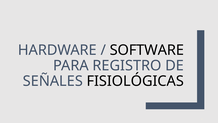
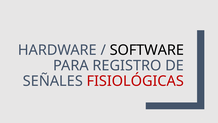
FISIOLÓGICAS colour: black -> red
